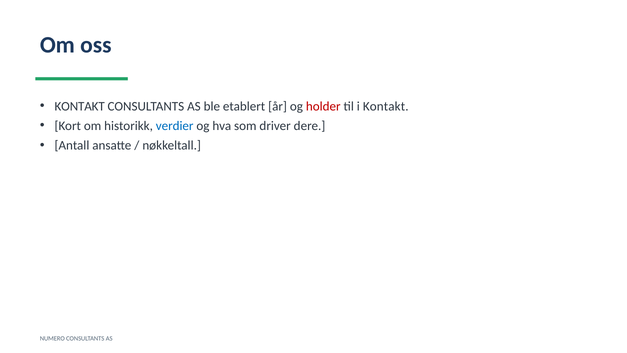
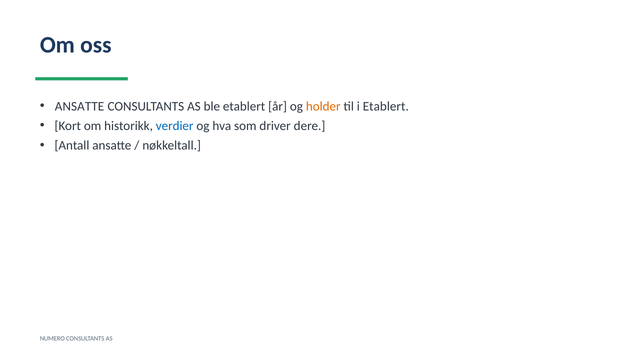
KONTAKT at (80, 106): KONTAKT -> ANSATTE
holder colour: red -> orange
i Kontakt: Kontakt -> Etablert
